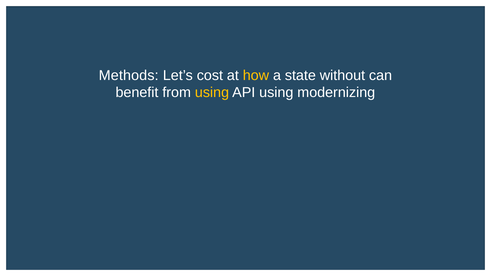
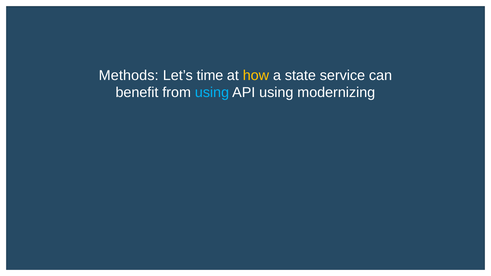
cost: cost -> time
without: without -> service
using at (212, 93) colour: yellow -> light blue
